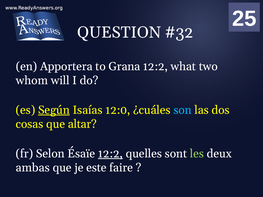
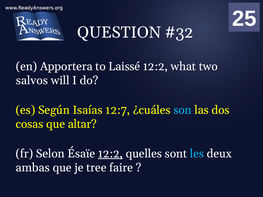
Grana: Grana -> Laissé
whom: whom -> salvos
Según underline: present -> none
12:0: 12:0 -> 12:7
les colour: light green -> light blue
este: este -> tree
